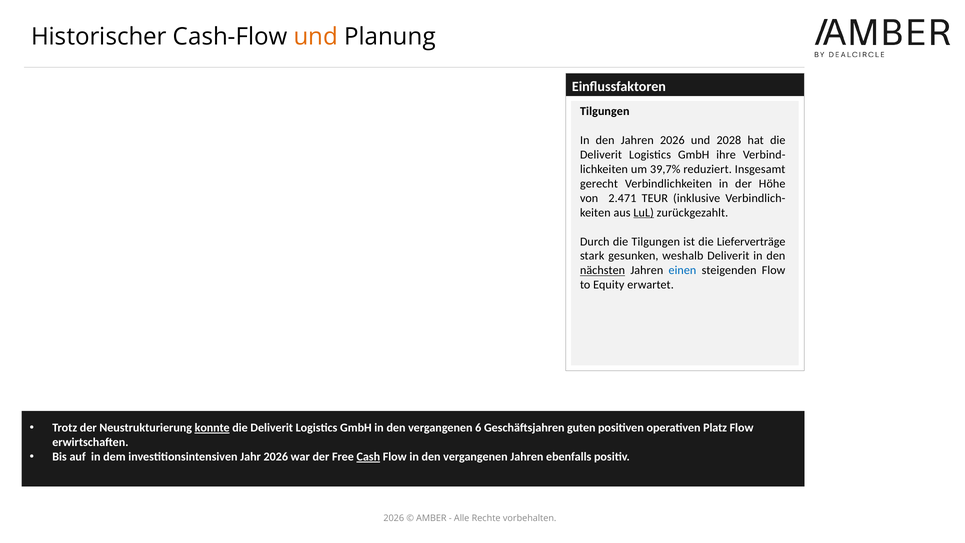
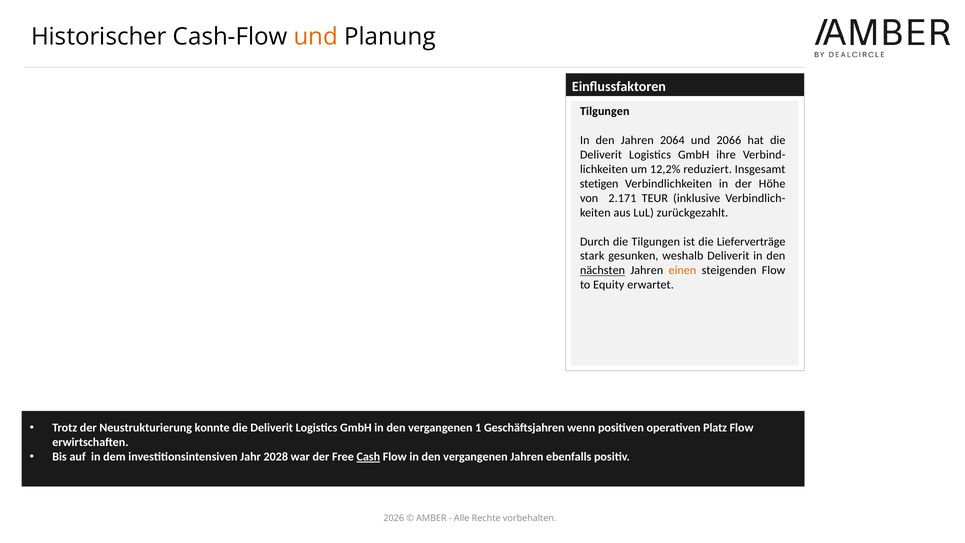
Jahren 2026: 2026 -> 2064
2028: 2028 -> 2066
39,7%: 39,7% -> 12,2%
gerecht: gerecht -> stetigen
2.471: 2.471 -> 2.171
LuL underline: present -> none
einen colour: blue -> orange
konnte underline: present -> none
6: 6 -> 1
guten: guten -> wenn
Jahr 2026: 2026 -> 2028
